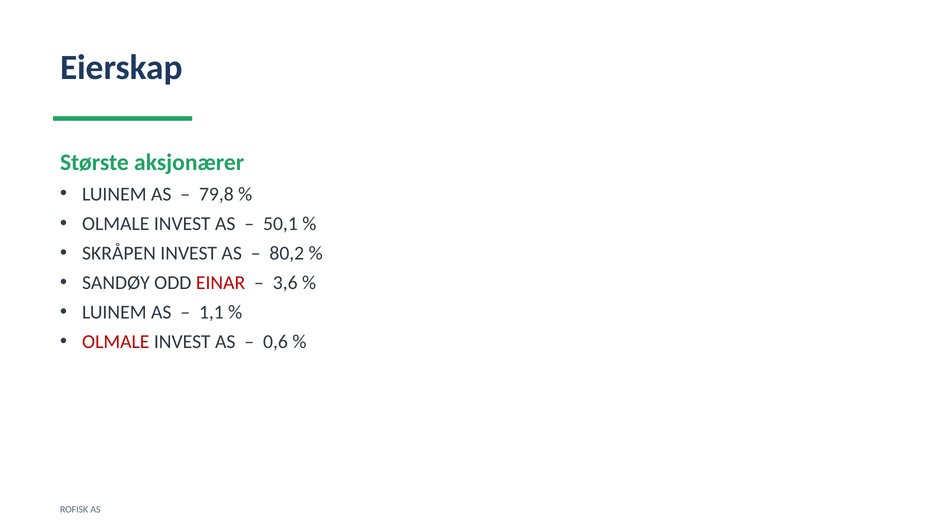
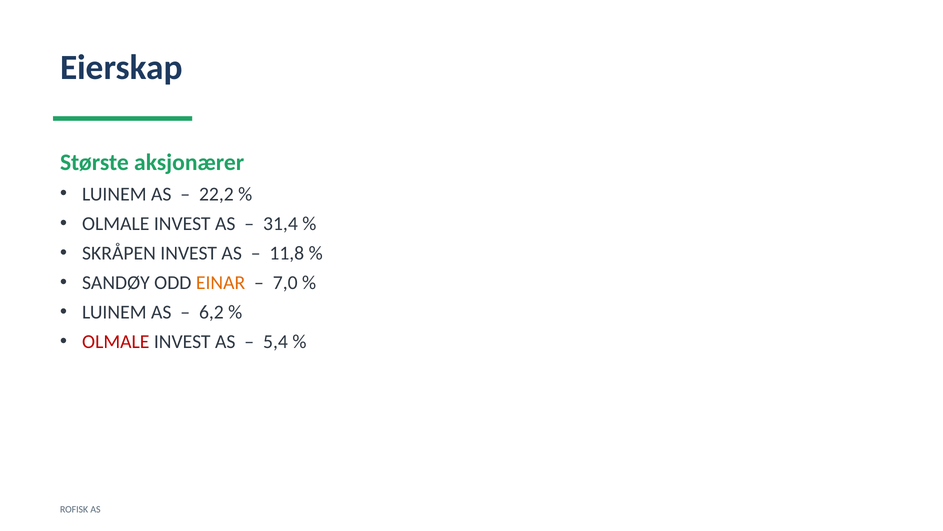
79,8: 79,8 -> 22,2
50,1: 50,1 -> 31,4
80,2: 80,2 -> 11,8
EINAR colour: red -> orange
3,6: 3,6 -> 7,0
1,1: 1,1 -> 6,2
0,6: 0,6 -> 5,4
